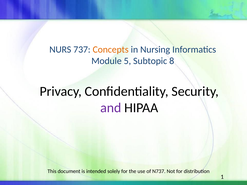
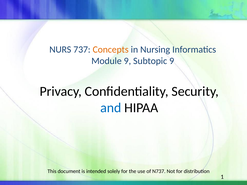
Module 5: 5 -> 9
Subtopic 8: 8 -> 9
and colour: purple -> blue
